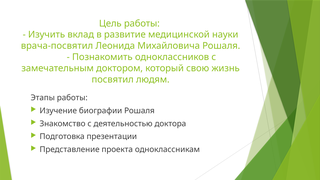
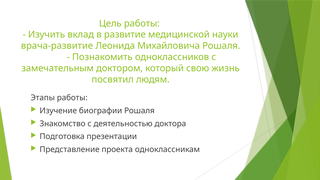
врача-посвятил: врача-посвятил -> врача-развитие
